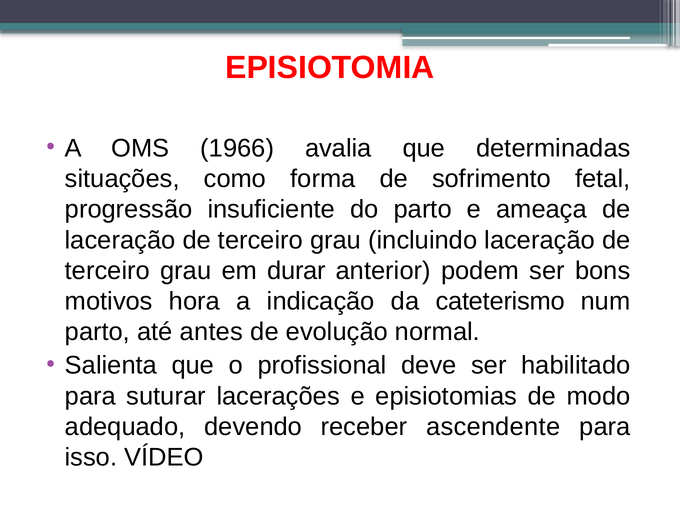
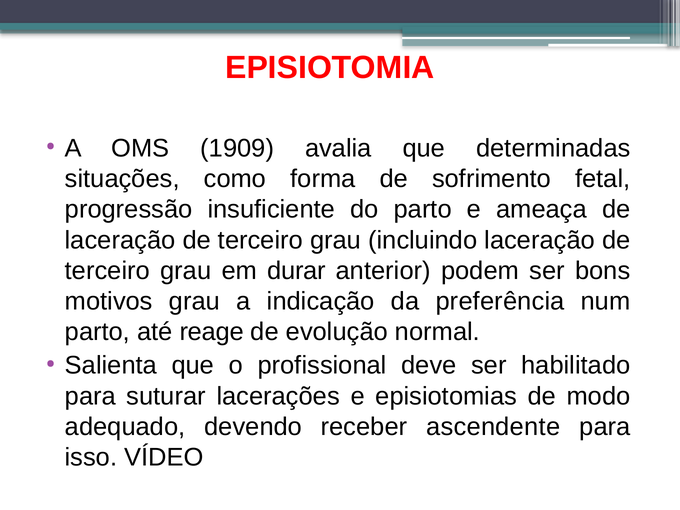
1966: 1966 -> 1909
motivos hora: hora -> grau
cateterismo: cateterismo -> preferência
antes: antes -> reage
